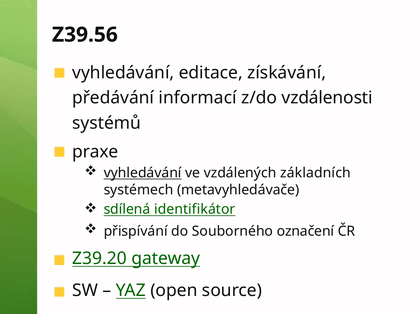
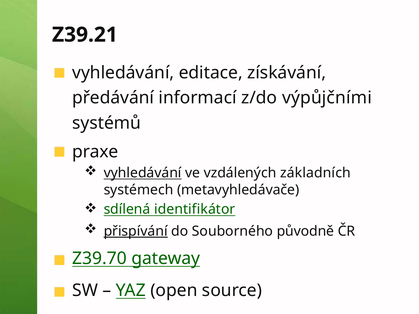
Z39.56: Z39.56 -> Z39.21
vzdálenosti: vzdálenosti -> výpůjčními
přispívání underline: none -> present
označení: označení -> původně
Z39.20: Z39.20 -> Z39.70
